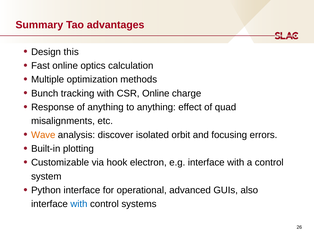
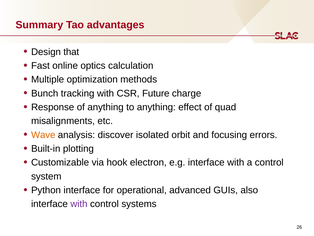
this: this -> that
CSR Online: Online -> Future
with at (79, 204) colour: blue -> purple
